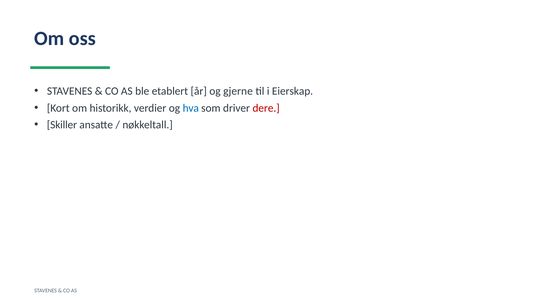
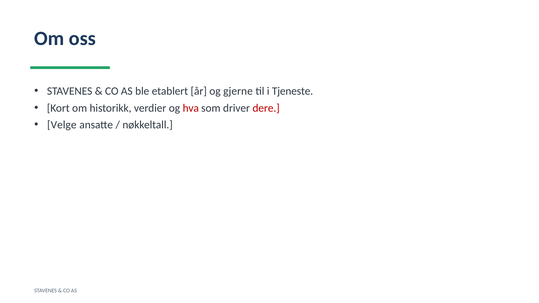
Eierskap: Eierskap -> Tjeneste
hva colour: blue -> red
Skiller: Skiller -> Velge
